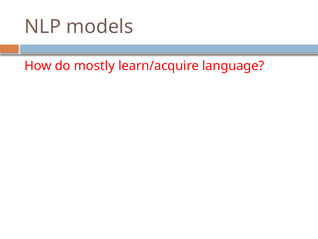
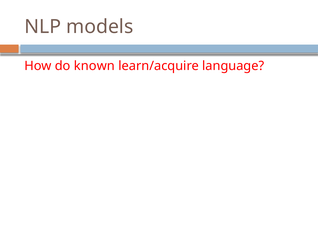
mostly: mostly -> known
